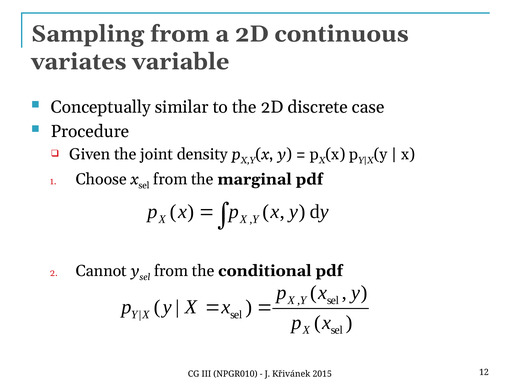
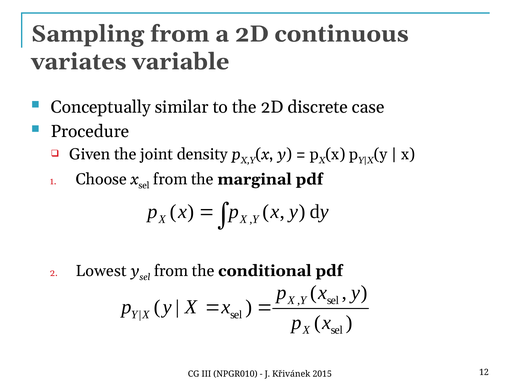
Cannot: Cannot -> Lowest
